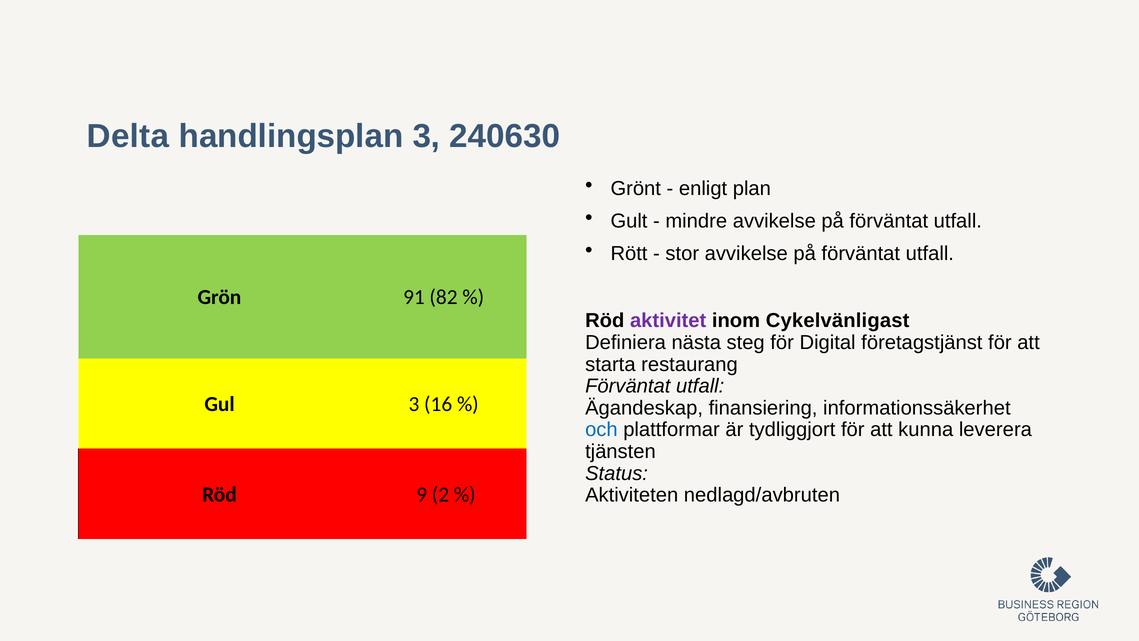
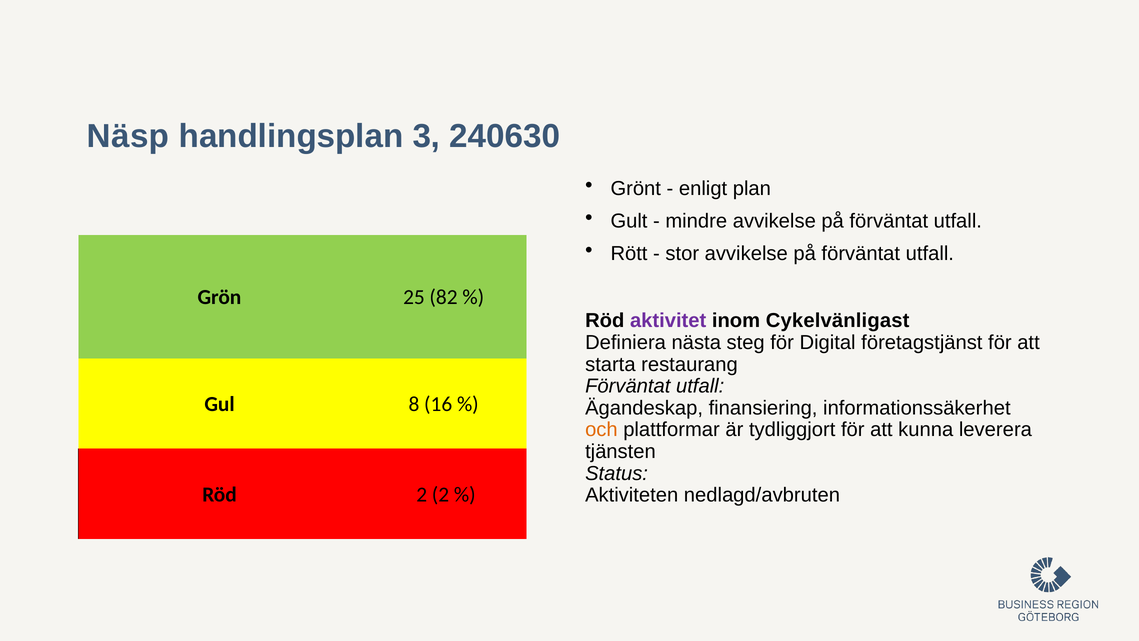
Delta: Delta -> Näsp
91: 91 -> 25
Gul 3: 3 -> 8
och colour: blue -> orange
Röd 9: 9 -> 2
